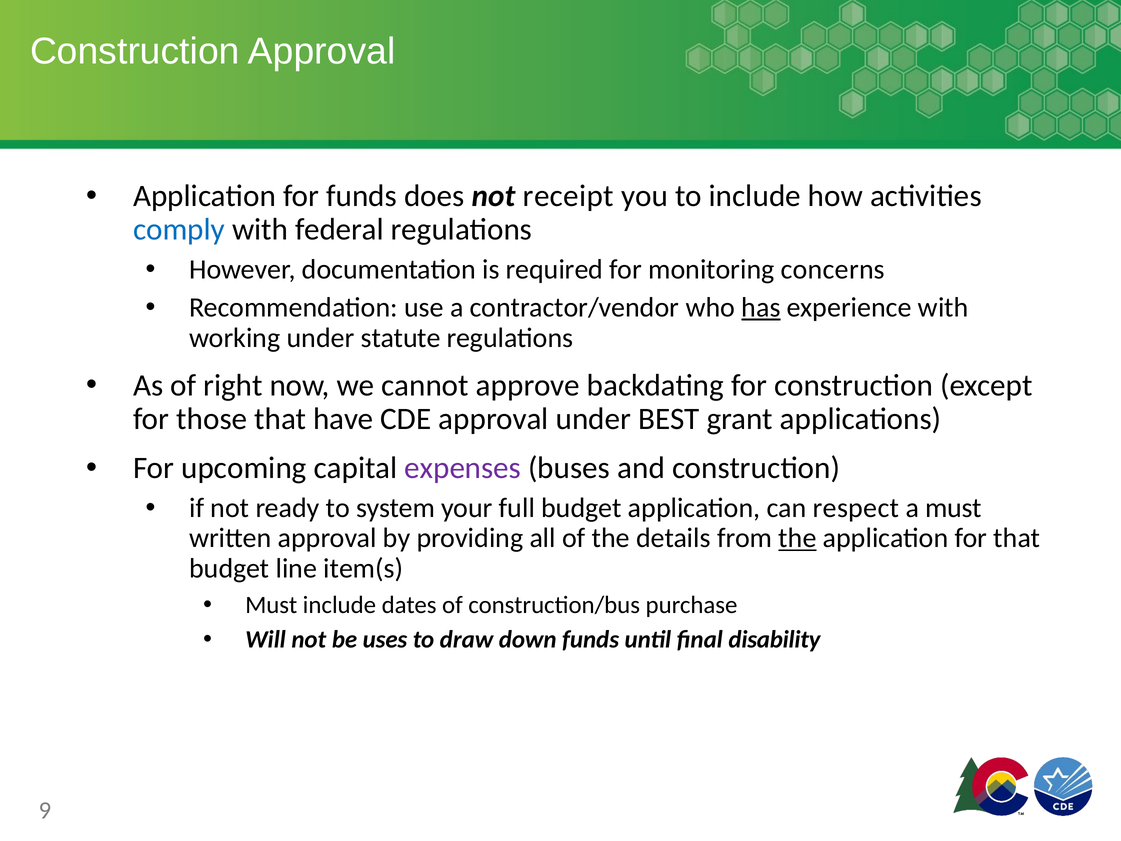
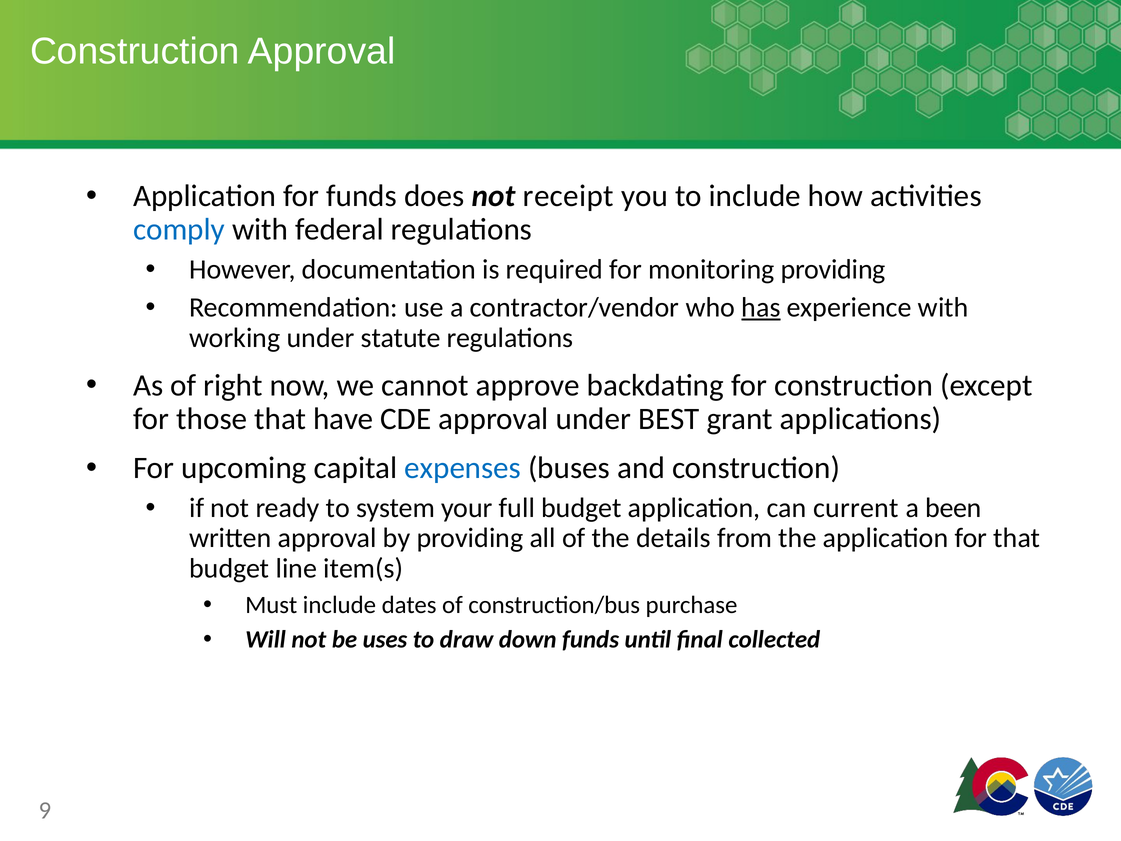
monitoring concerns: concerns -> providing
expenses colour: purple -> blue
respect: respect -> current
a must: must -> been
the at (797, 538) underline: present -> none
disability: disability -> collected
